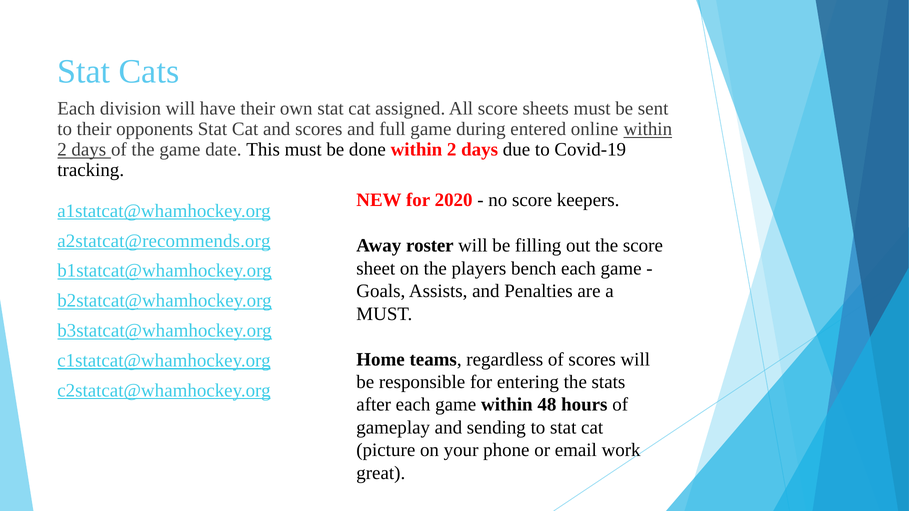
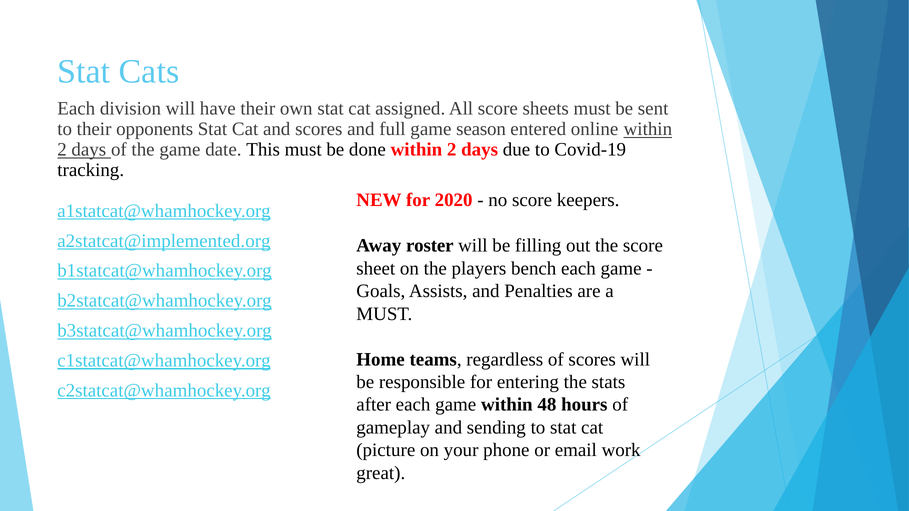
during: during -> season
a2statcat@recommends.org: a2statcat@recommends.org -> a2statcat@implemented.org
